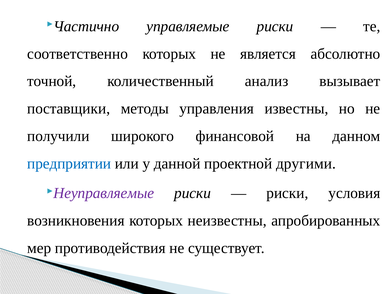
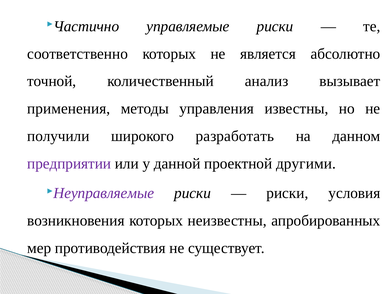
поставщики: поставщики -> применения
финансовой: финансовой -> разработать
предприятии colour: blue -> purple
